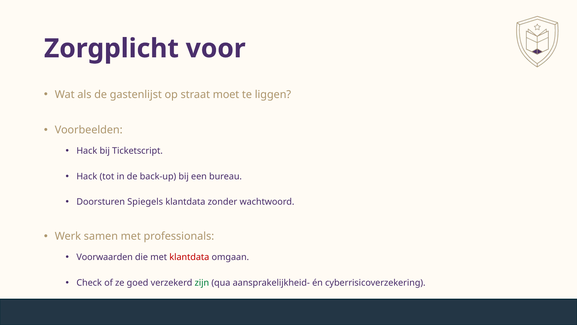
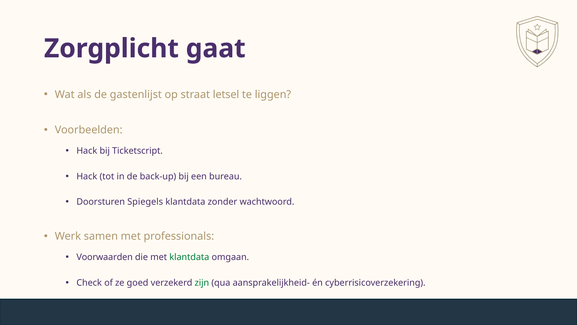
voor: voor -> gaat
moet: moet -> letsel
klantdata at (189, 257) colour: red -> green
